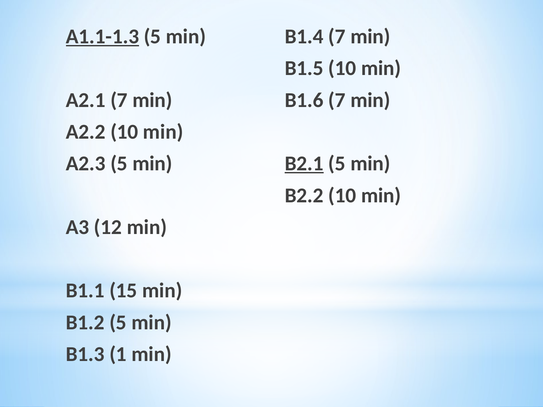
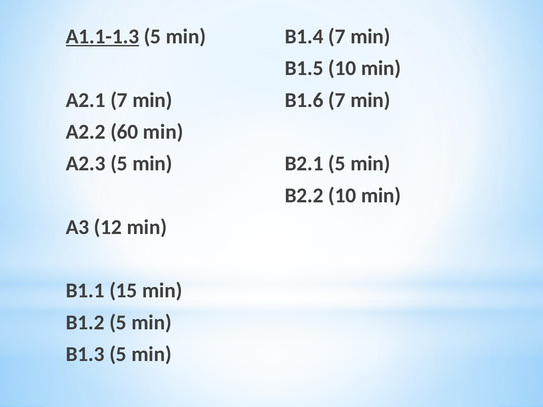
A2.2 10: 10 -> 60
B2.1 underline: present -> none
B1.3 1: 1 -> 5
